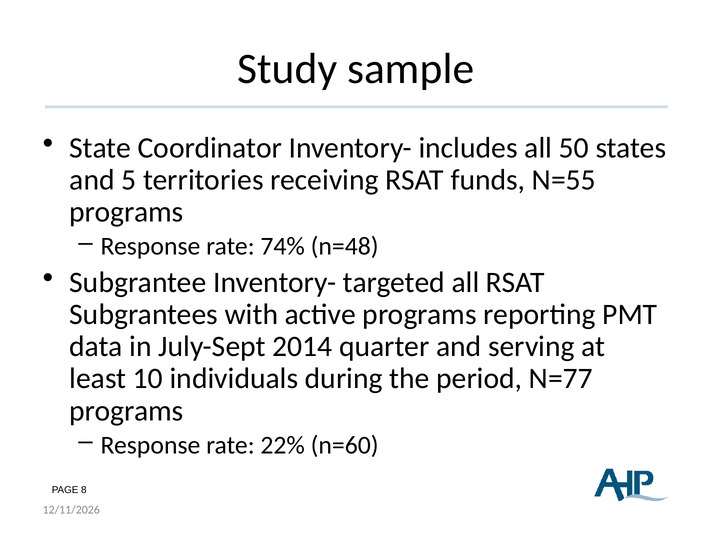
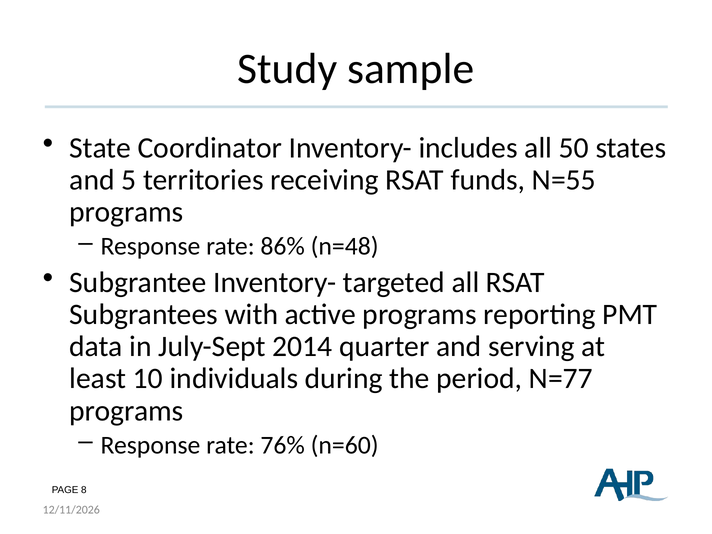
74%: 74% -> 86%
22%: 22% -> 76%
